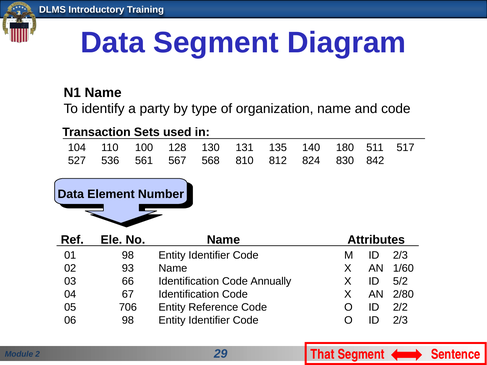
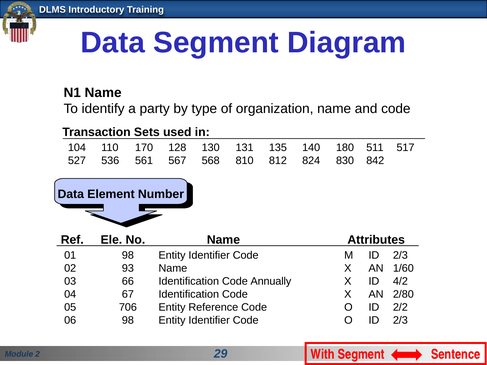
100: 100 -> 170
5/2: 5/2 -> 4/2
That: That -> With
